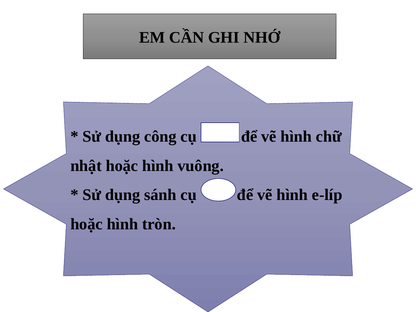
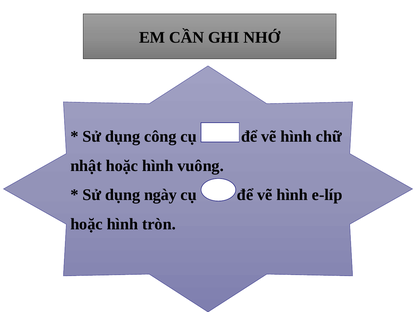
sánh: sánh -> ngày
